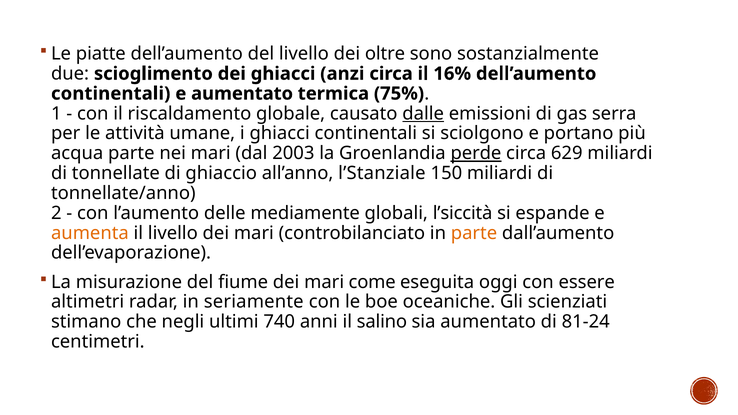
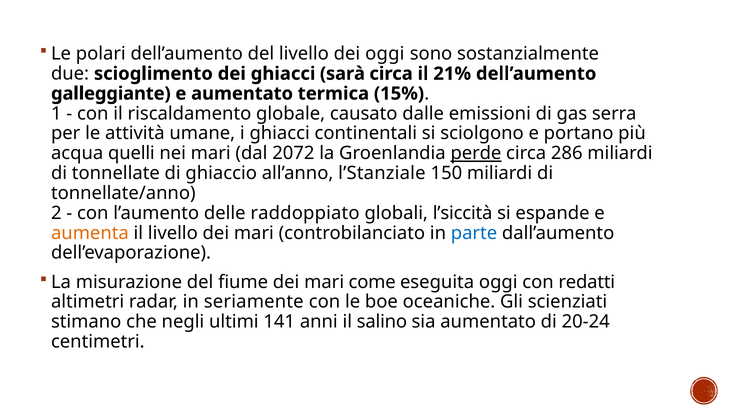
piatte: piatte -> polari
dei oltre: oltre -> oggi
anzi: anzi -> sarà
16%: 16% -> 21%
continentali at (111, 94): continentali -> galleggiante
75%: 75% -> 15%
dalle underline: present -> none
acqua parte: parte -> quelli
2003: 2003 -> 2072
629: 629 -> 286
mediamente: mediamente -> raddoppiato
parte at (474, 233) colour: orange -> blue
essere: essere -> redatti
740: 740 -> 141
81-24: 81-24 -> 20-24
